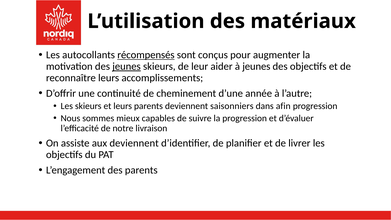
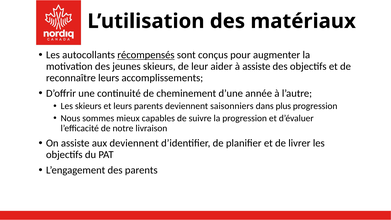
jeunes at (127, 66) underline: present -> none
à jeunes: jeunes -> assiste
afin: afin -> plus
